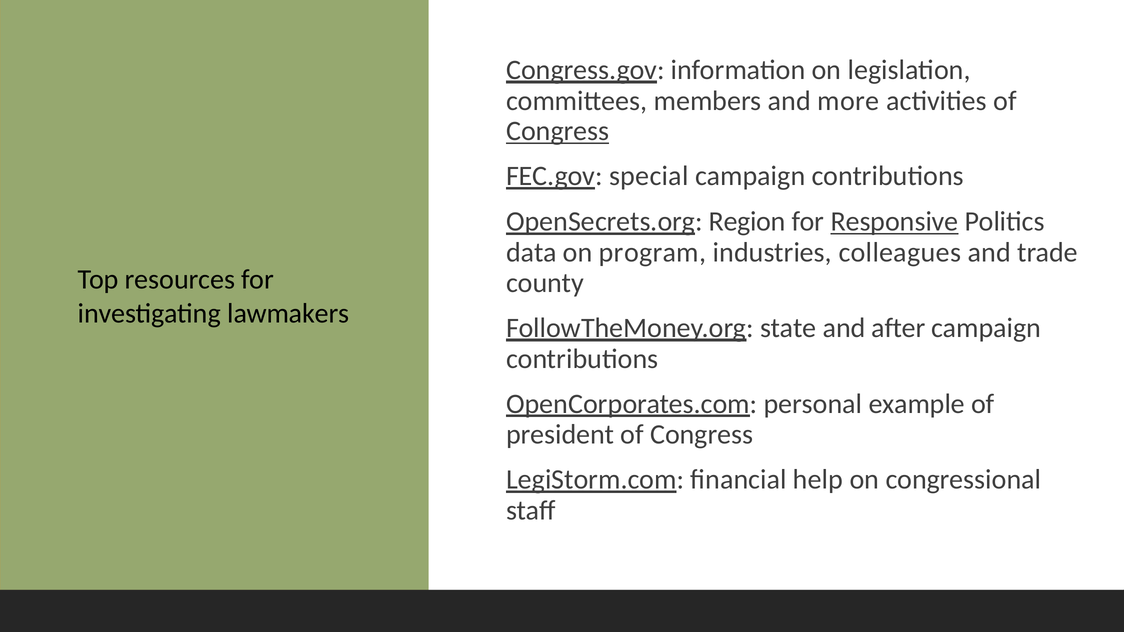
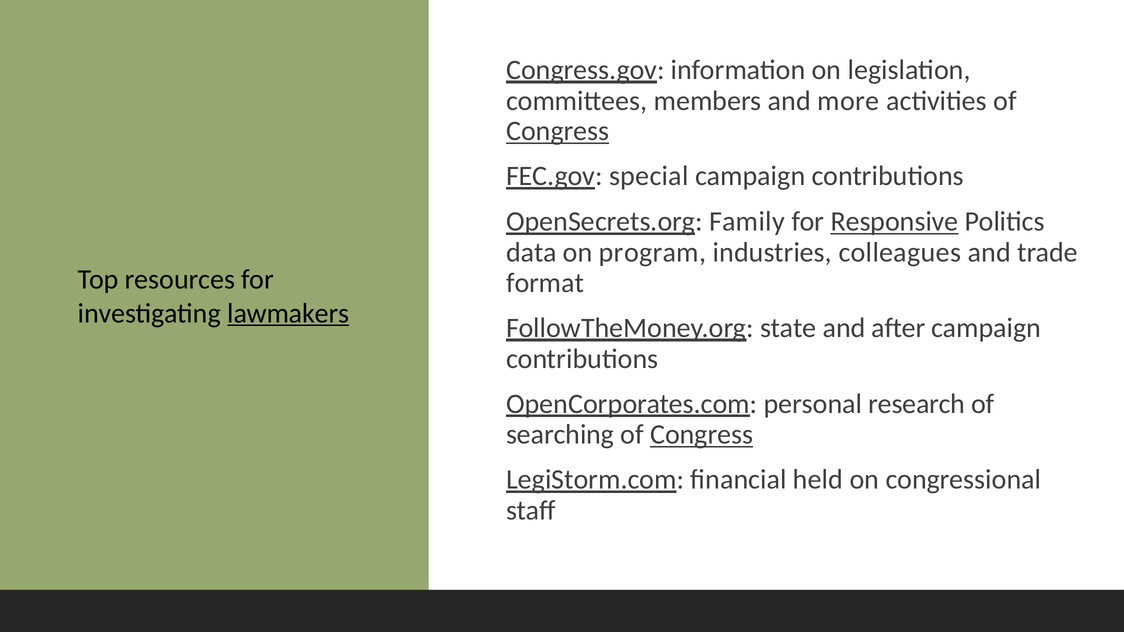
Region: Region -> Family
county: county -> format
lawmakers underline: none -> present
example: example -> research
president: president -> searching
Congress at (702, 435) underline: none -> present
help: help -> held
